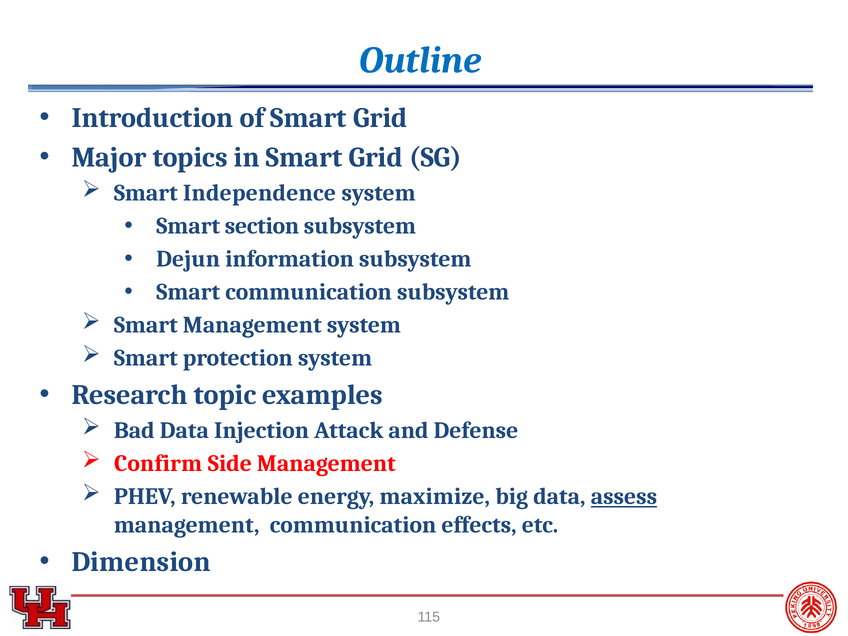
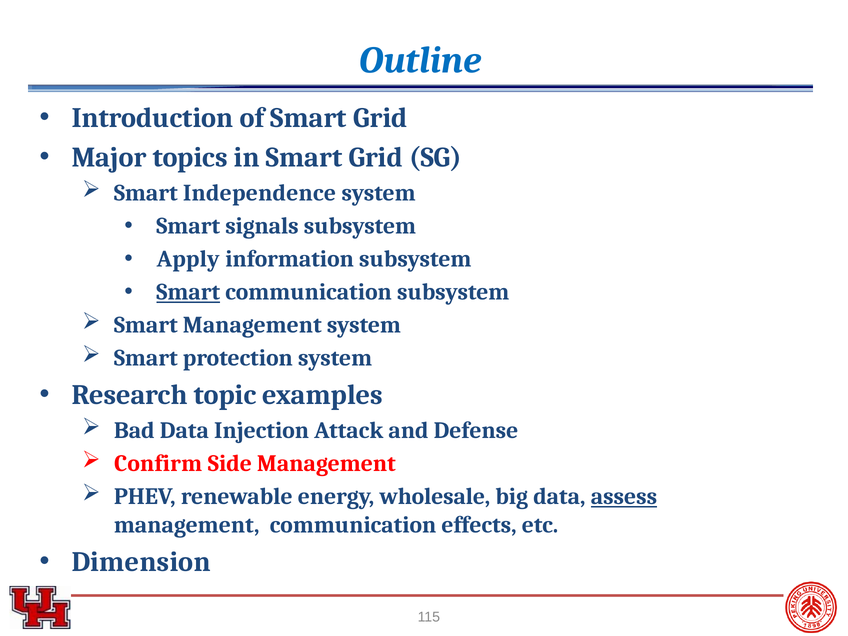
section: section -> signals
Dejun: Dejun -> Apply
Smart at (188, 292) underline: none -> present
maximize: maximize -> wholesale
